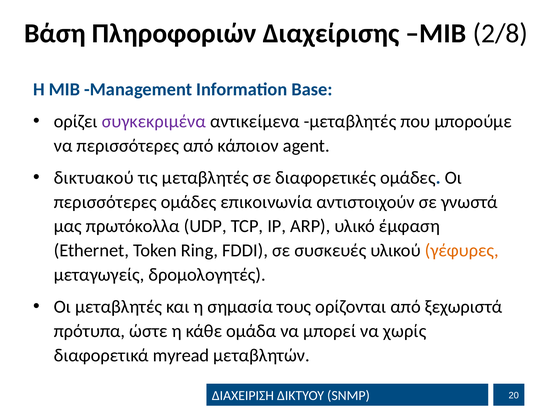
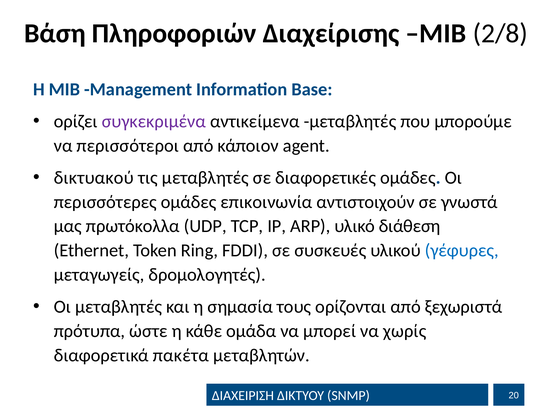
να περισσότερες: περισσότερες -> περισσότεροι
έμφαση: έμφαση -> διάθεση
γέφυρες colour: orange -> blue
myread: myread -> πακέτα
